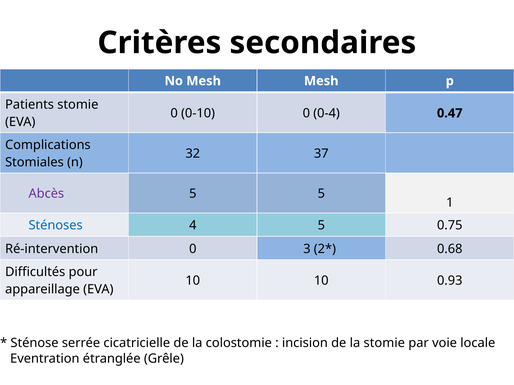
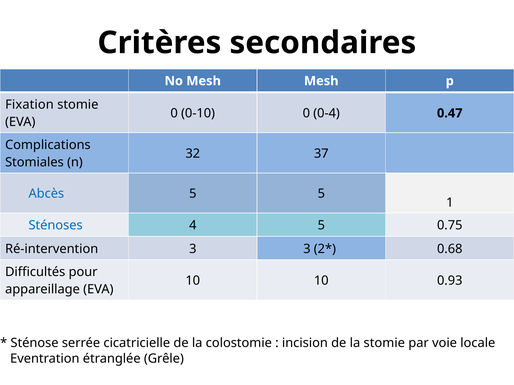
Patients: Patients -> Fixation
Abcès colour: purple -> blue
Ré-intervention 0: 0 -> 3
